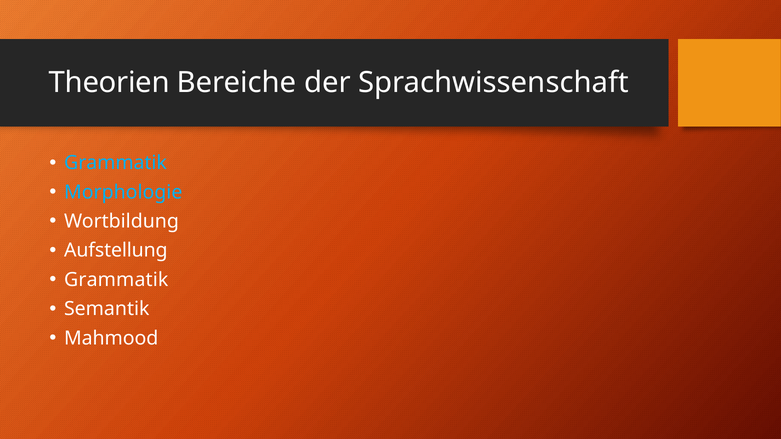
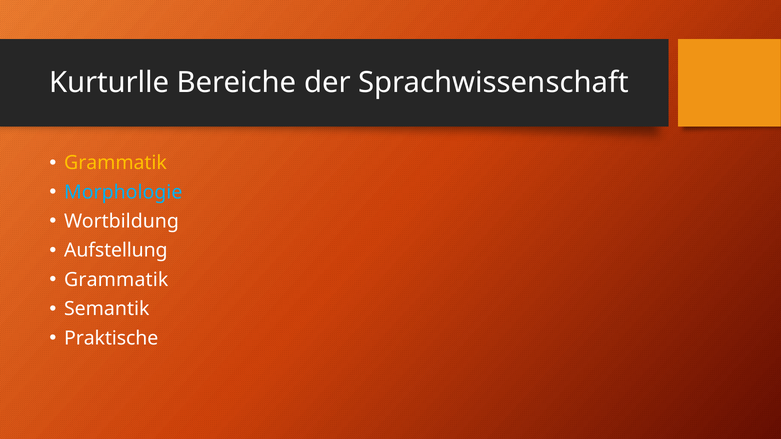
Theorien: Theorien -> Kurturlle
Grammatik at (116, 163) colour: light blue -> yellow
Mahmood: Mahmood -> Praktische
